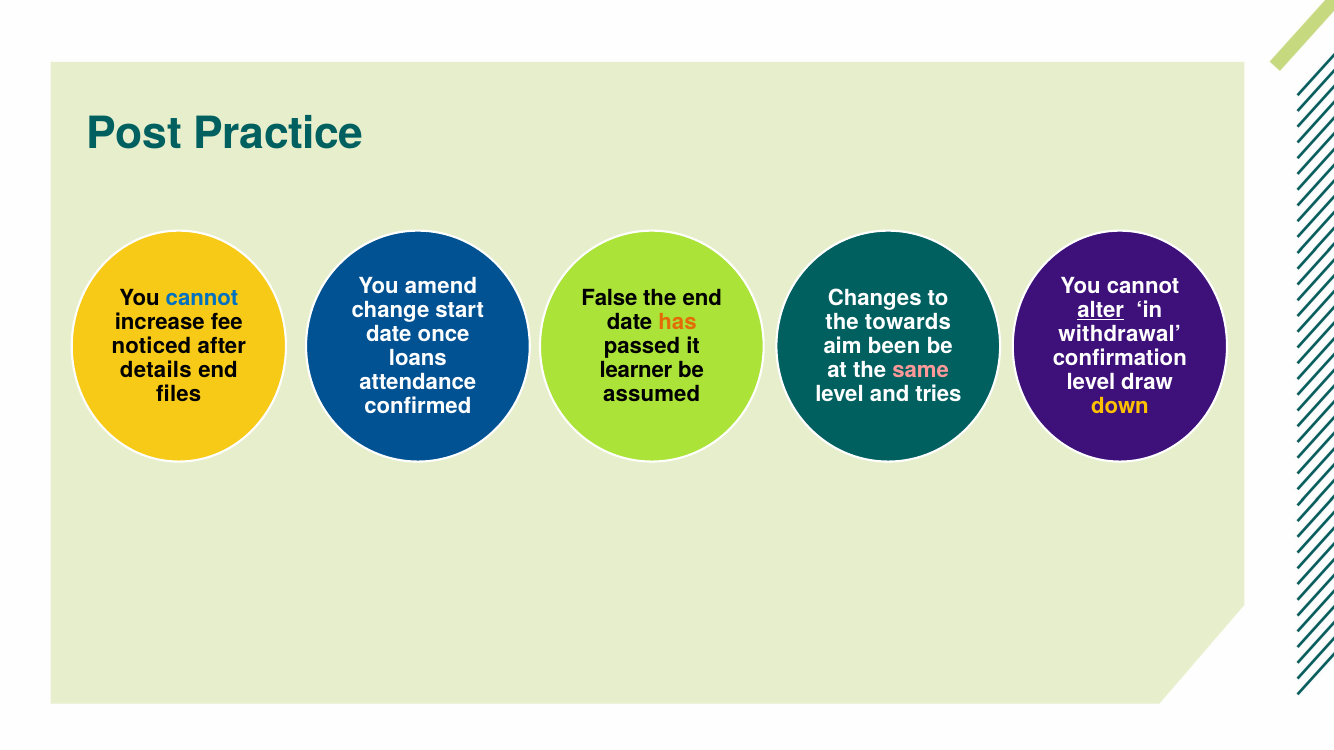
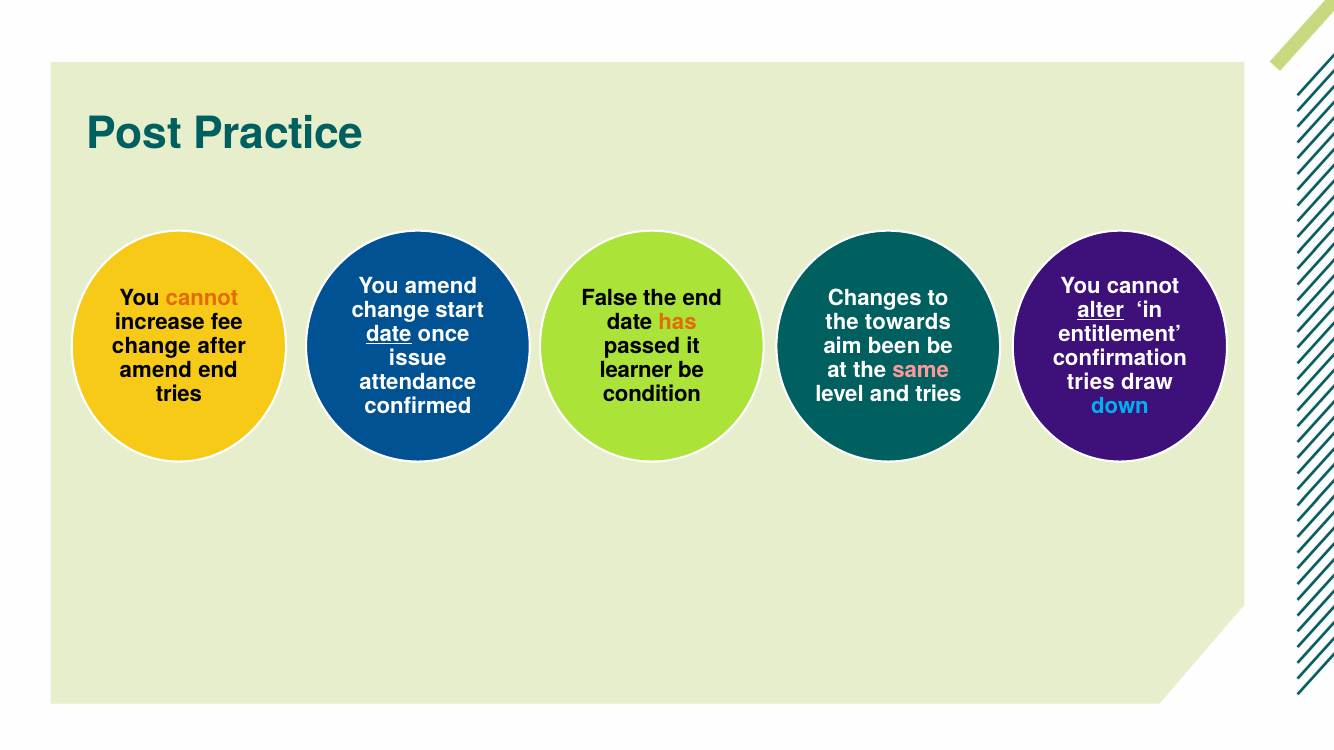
cannot at (202, 298) colour: blue -> orange
date at (389, 334) underline: none -> present
withdrawal: withdrawal -> entitlement
noticed at (151, 346): noticed -> change
loans: loans -> issue
details at (156, 370): details -> amend
level at (1091, 382): level -> tries
files at (179, 394): files -> tries
assumed: assumed -> condition
down colour: yellow -> light blue
